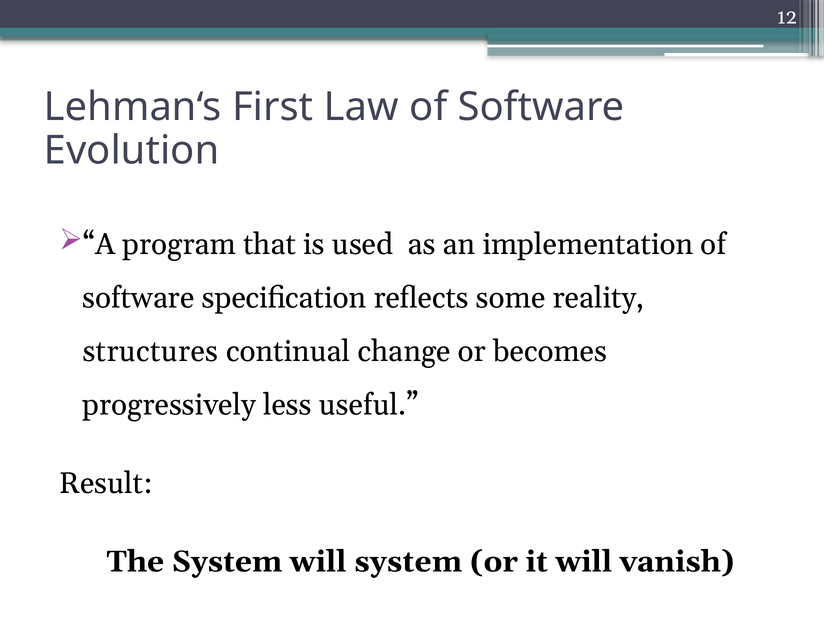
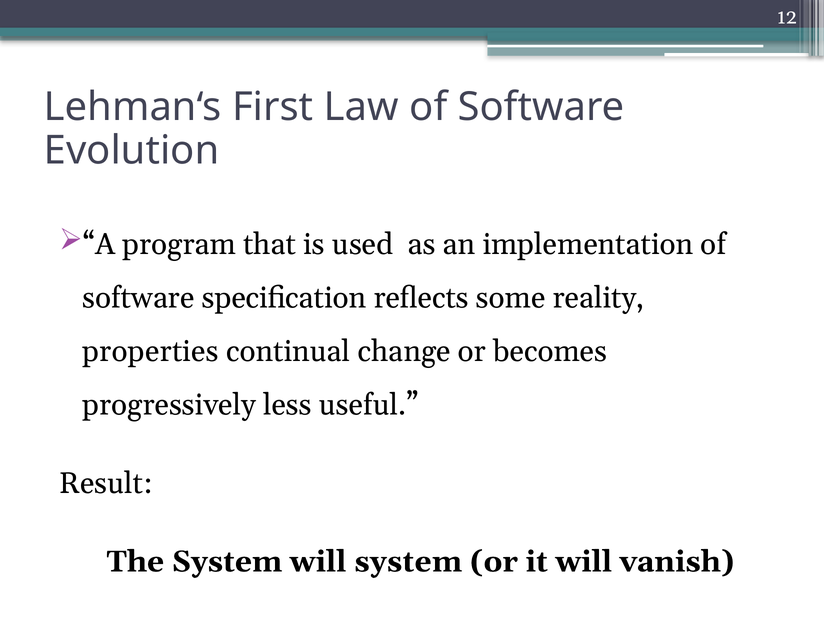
structures: structures -> properties
